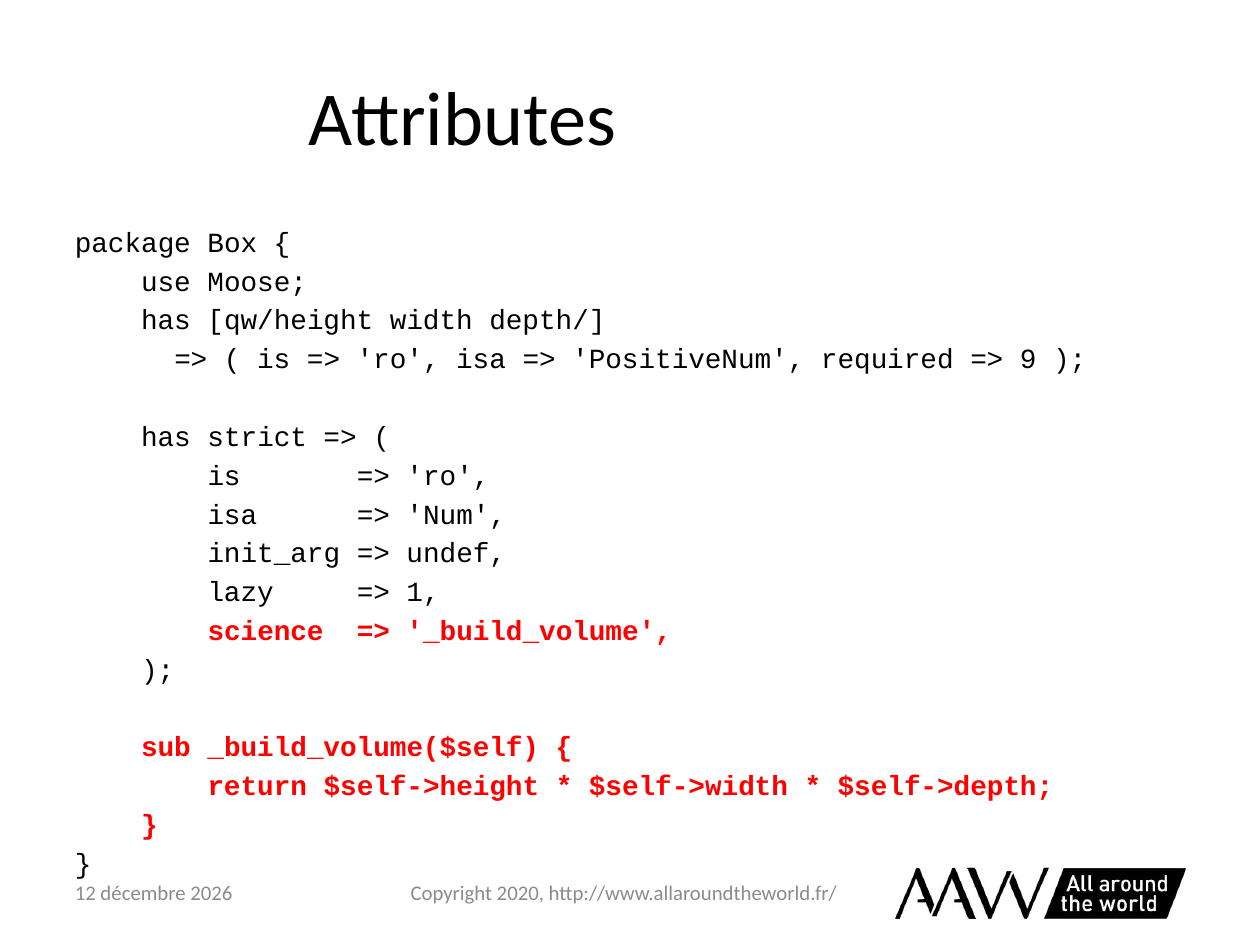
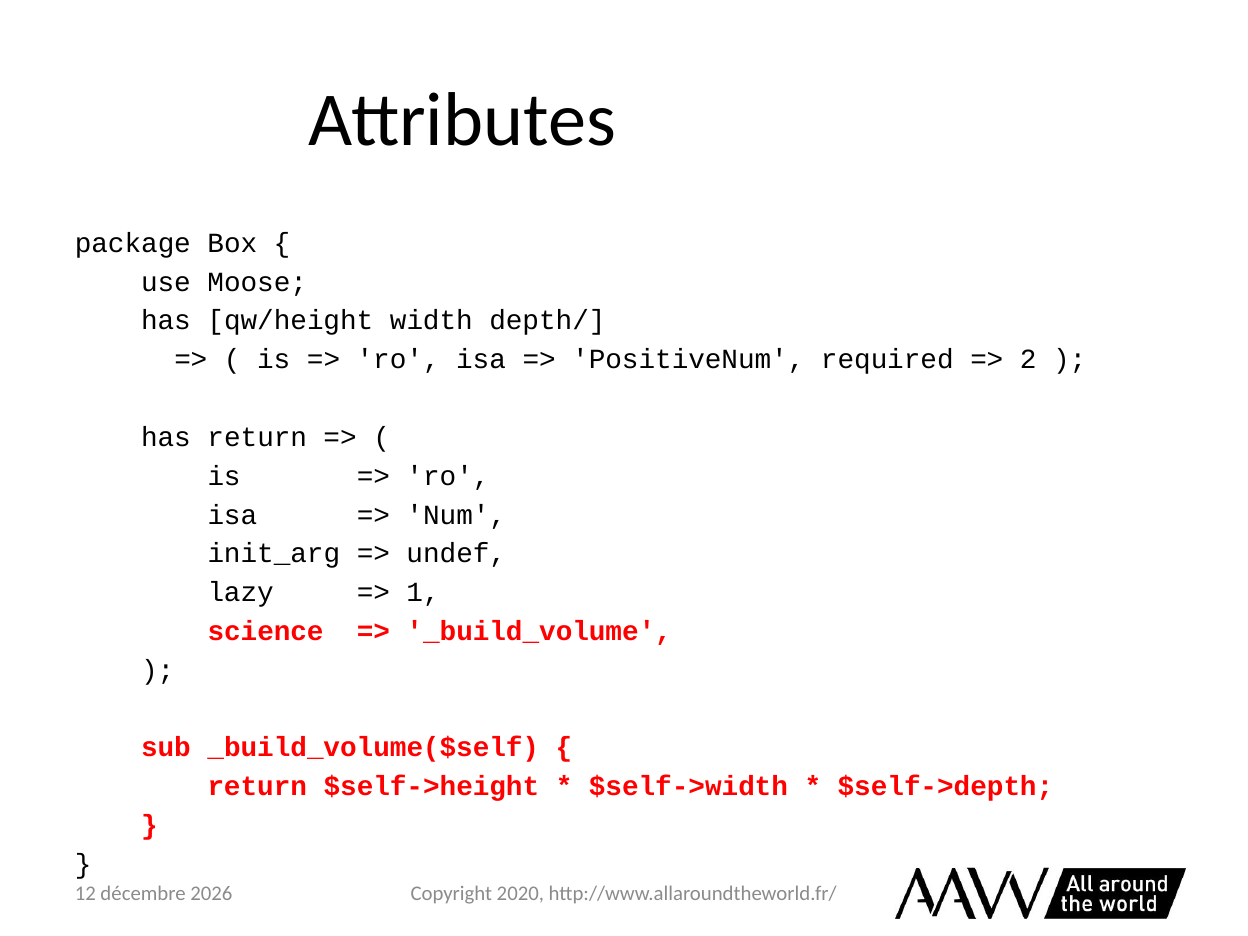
9: 9 -> 2
has strict: strict -> return
